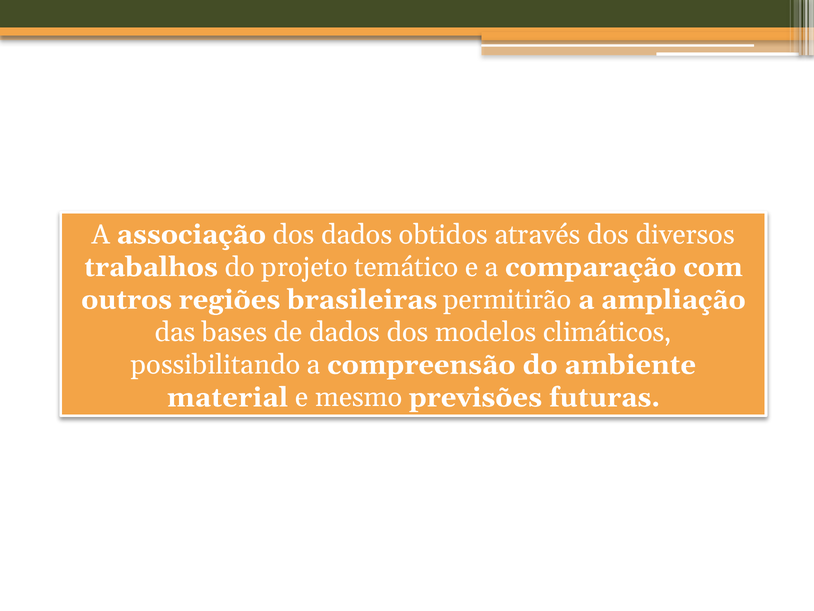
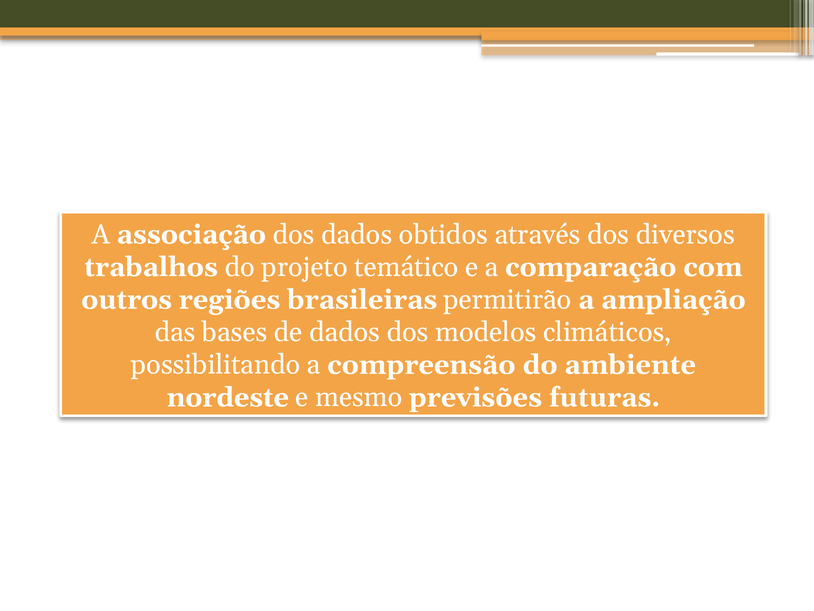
material: material -> nordeste
